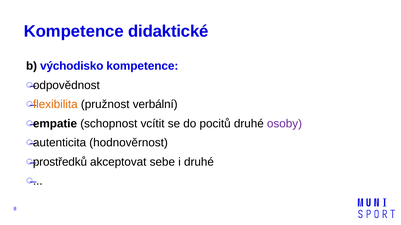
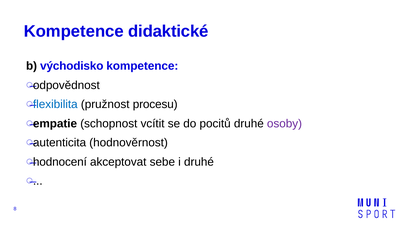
flexibilita colour: orange -> blue
verbální: verbální -> procesu
prostředků: prostředků -> hodnocení
